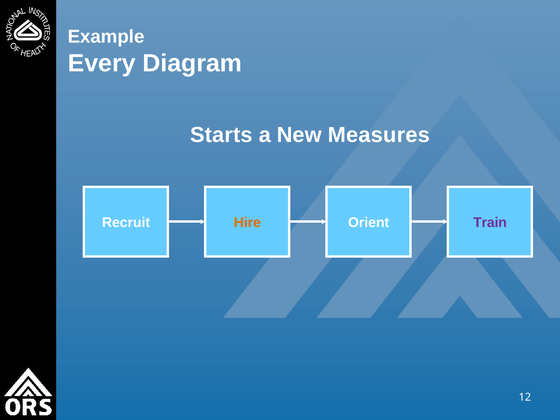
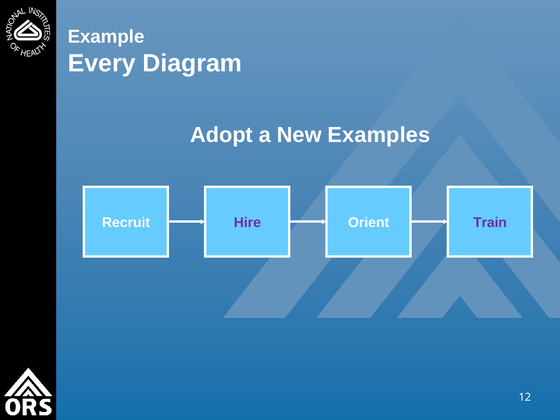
Starts: Starts -> Adopt
Measures: Measures -> Examples
Hire colour: orange -> purple
